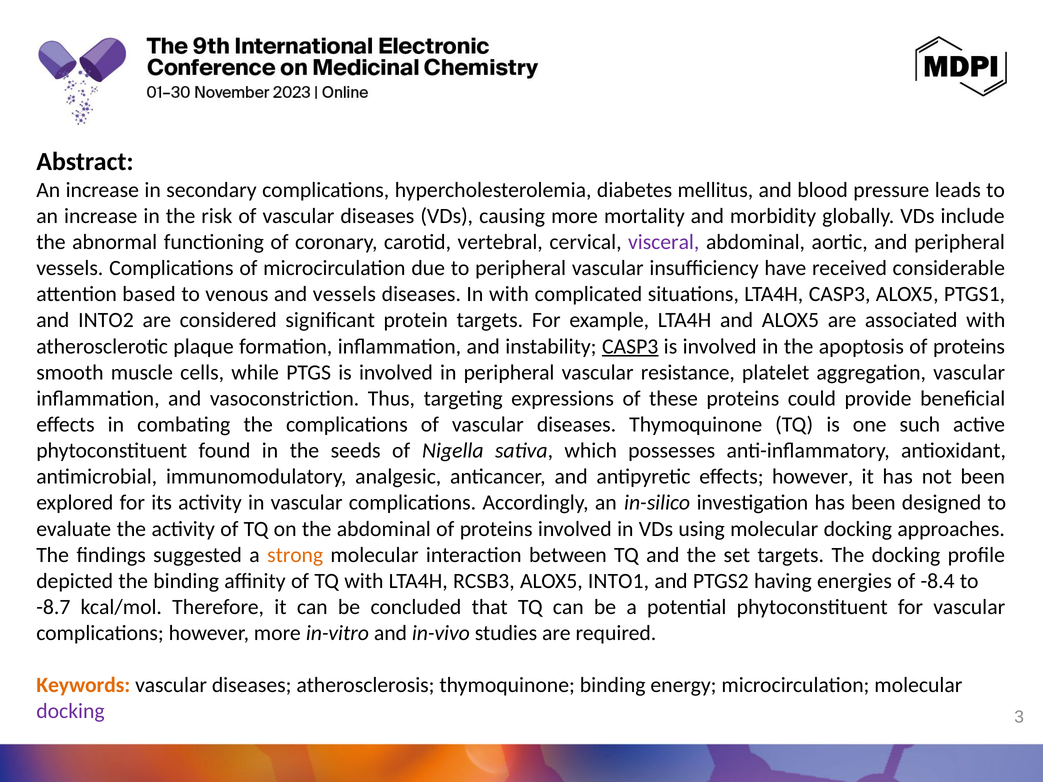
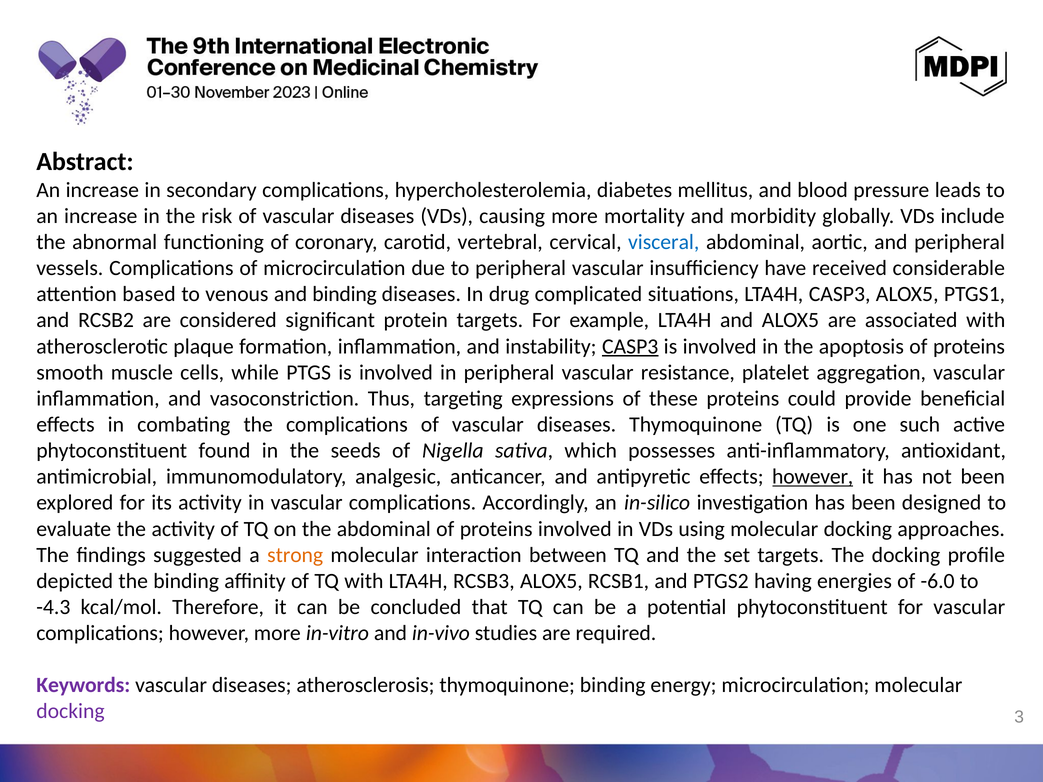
visceral colour: purple -> blue
and vessels: vessels -> binding
In with: with -> drug
INTO2: INTO2 -> RCSB2
however at (813, 477) underline: none -> present
INTO1: INTO1 -> RCSB1
-8.4: -8.4 -> -6.0
-8.7: -8.7 -> -4.3
Keywords colour: orange -> purple
